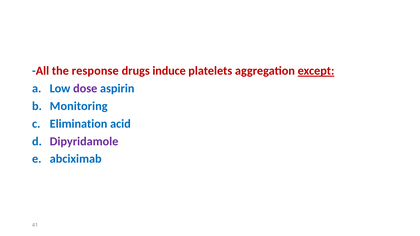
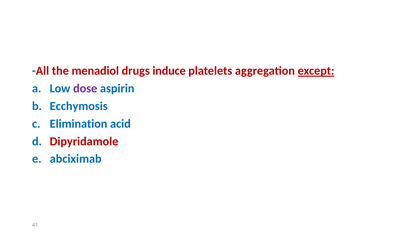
response: response -> menadiol
Monitoring: Monitoring -> Ecchymosis
Dipyridamole colour: purple -> red
